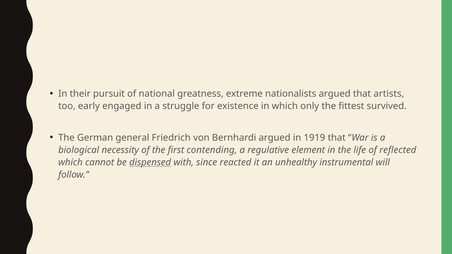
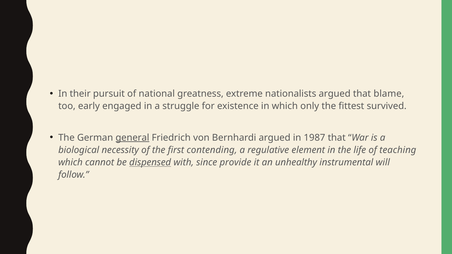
artists: artists -> blame
general underline: none -> present
1919: 1919 -> 1987
reflected: reflected -> teaching
reacted: reacted -> provide
